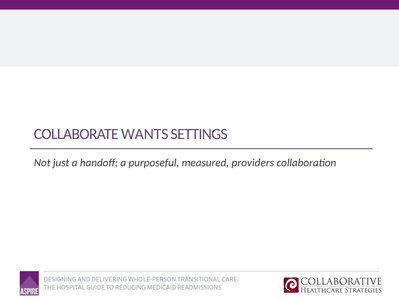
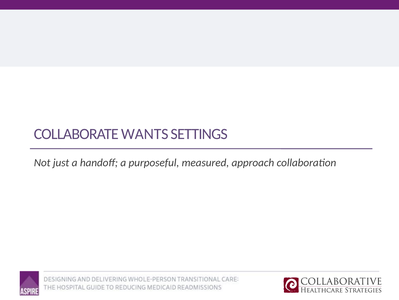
providers: providers -> approach
